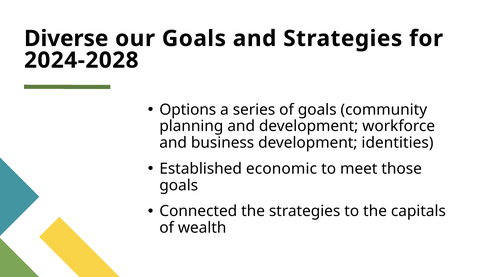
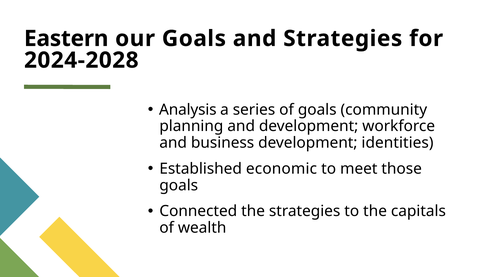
Diverse: Diverse -> Eastern
Options: Options -> Analysis
